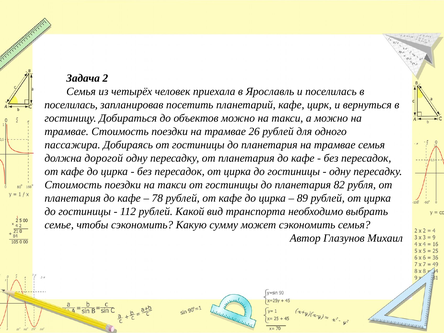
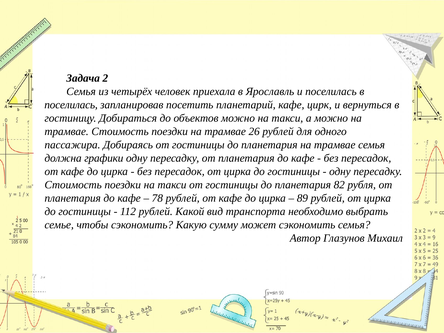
дорогой: дорогой -> графики
